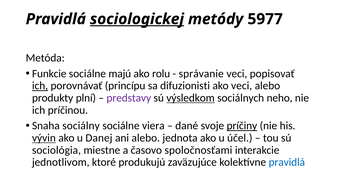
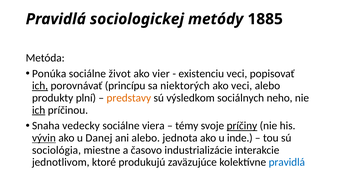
sociologickej underline: present -> none
5977: 5977 -> 1885
Funkcie: Funkcie -> Ponúka
majú: majú -> život
rolu: rolu -> vier
správanie: správanie -> existenciu
difuzionisti: difuzionisti -> niektorých
predstavy colour: purple -> orange
výsledkom underline: present -> none
ich at (39, 110) underline: none -> present
sociálny: sociálny -> vedecky
dané: dané -> témy
účel: účel -> inde
spoločnosťami: spoločnosťami -> industrializácie
